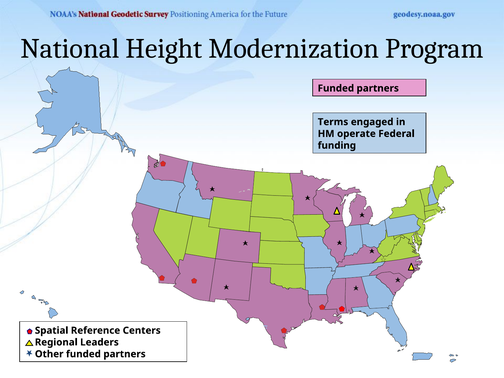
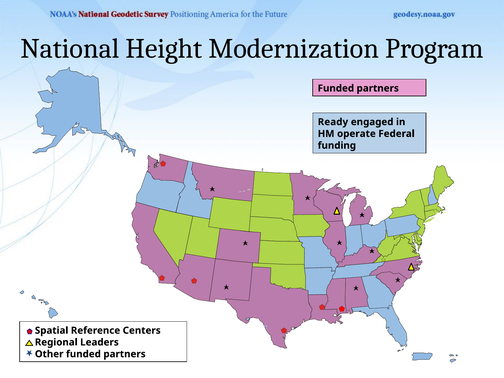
Terms: Terms -> Ready
